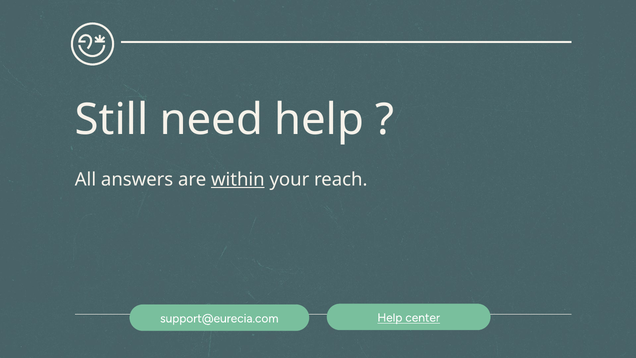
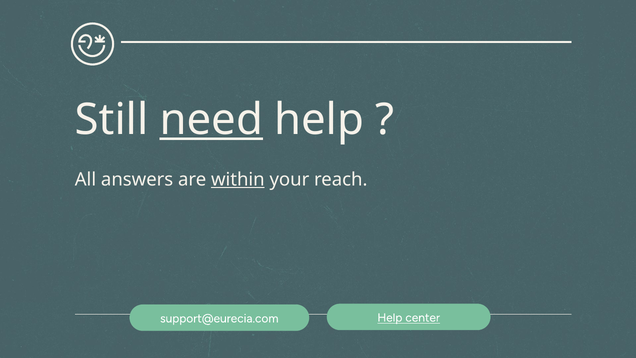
need underline: none -> present
